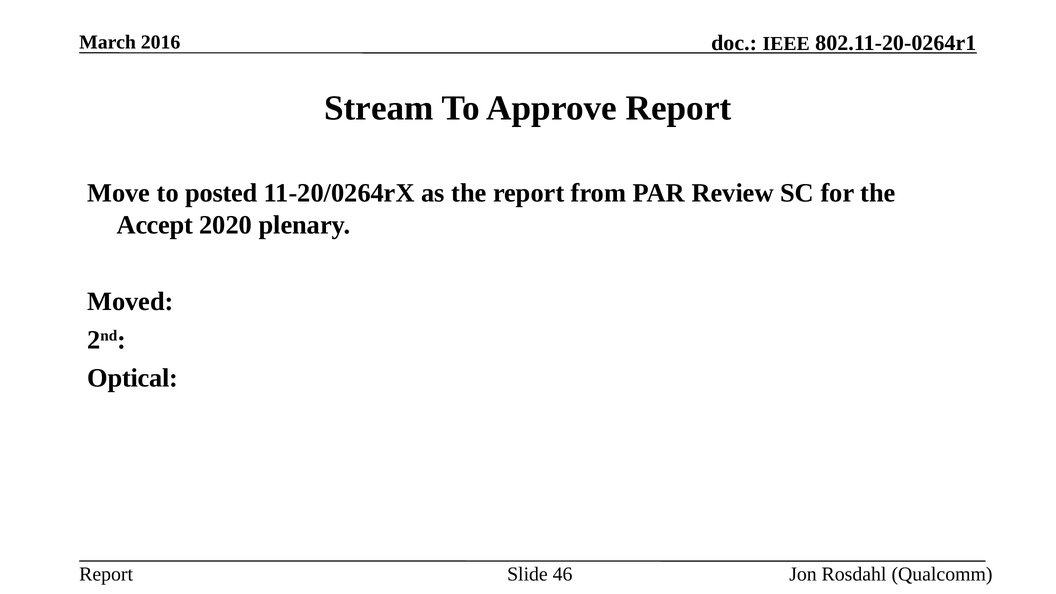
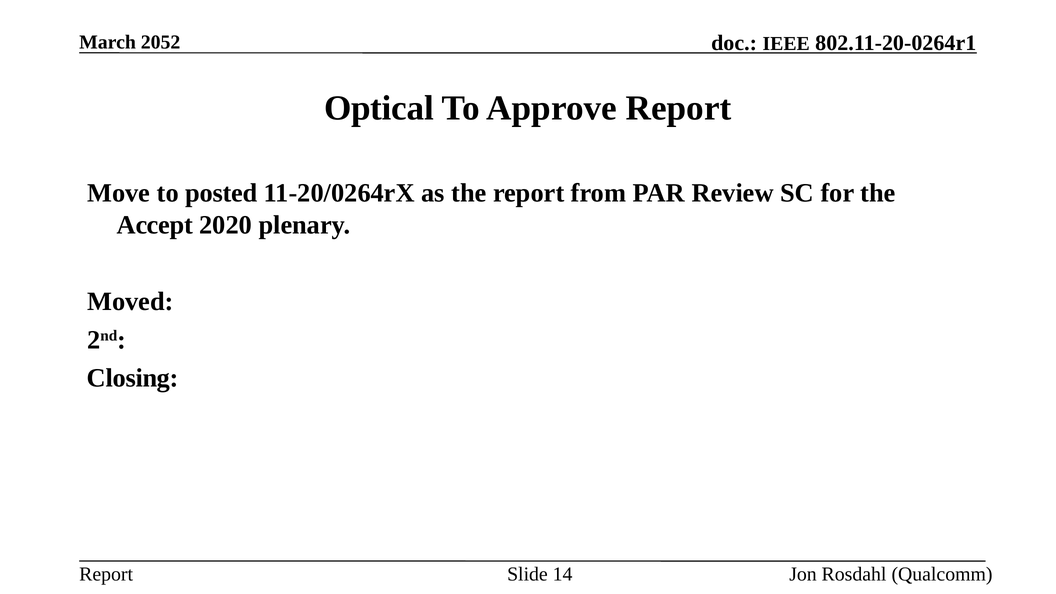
2016: 2016 -> 2052
Stream: Stream -> Optical
Optical: Optical -> Closing
46: 46 -> 14
